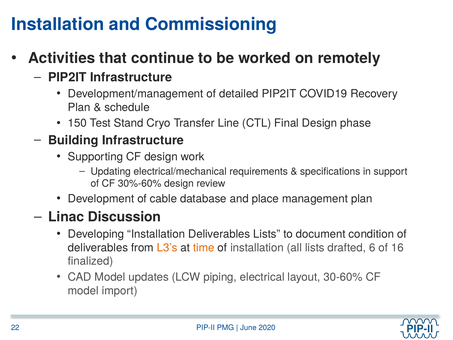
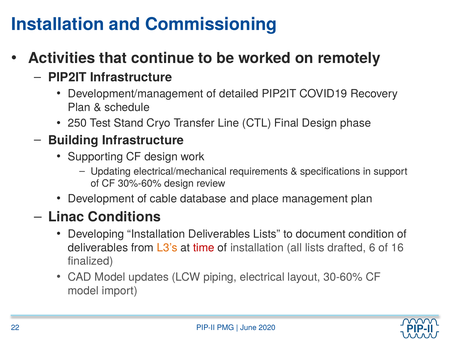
150: 150 -> 250
Discussion: Discussion -> Conditions
time colour: orange -> red
